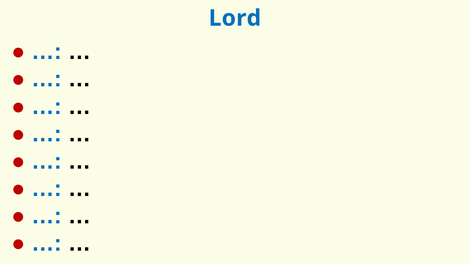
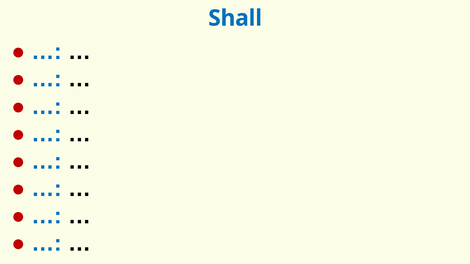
Lord: Lord -> Shall
